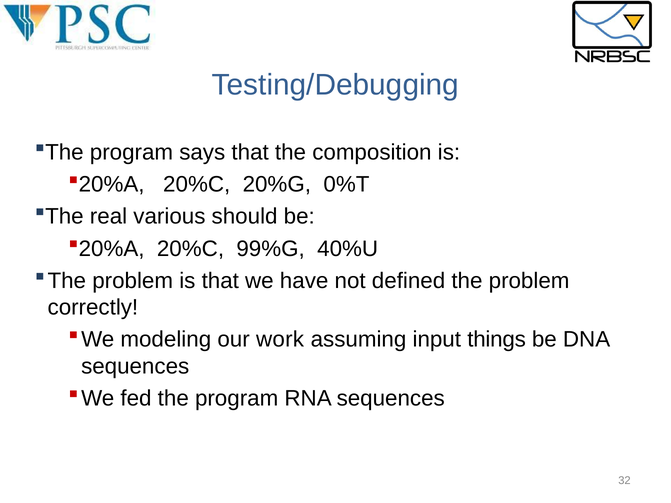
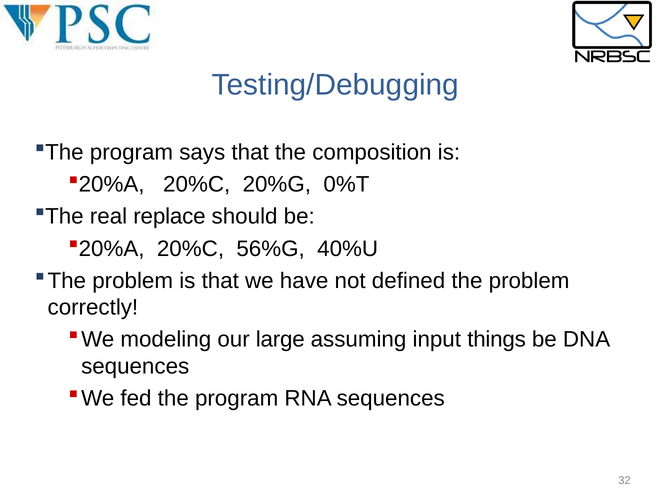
various: various -> replace
99%G: 99%G -> 56%G
work: work -> large
